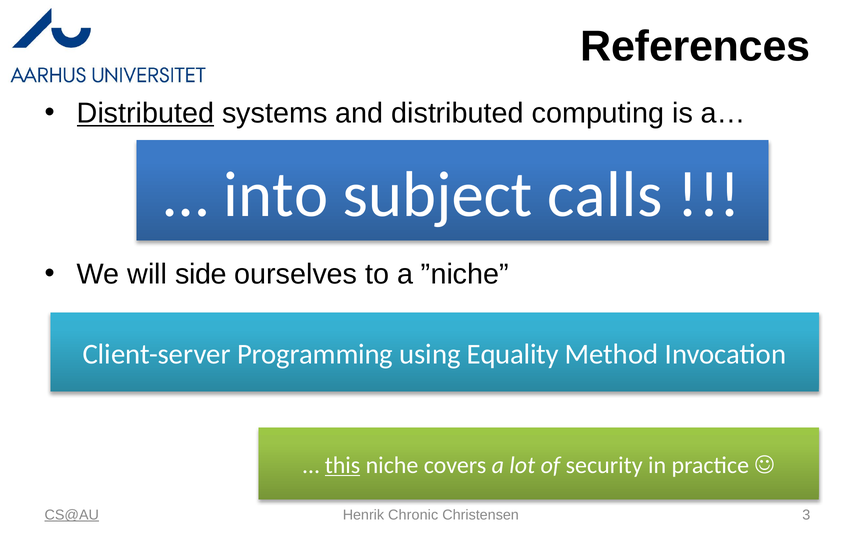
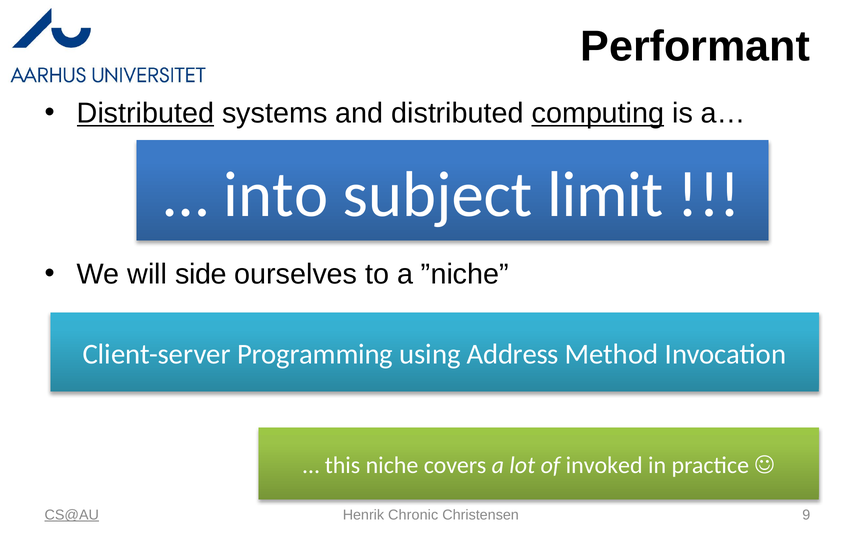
References: References -> Performant
computing underline: none -> present
calls: calls -> limit
Equality: Equality -> Address
this underline: present -> none
security: security -> invoked
3: 3 -> 9
